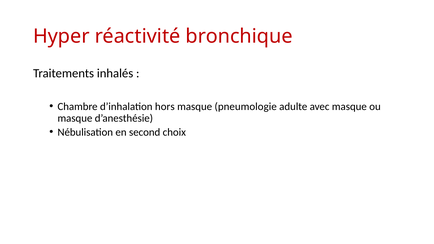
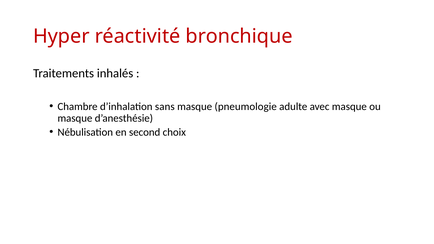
hors: hors -> sans
